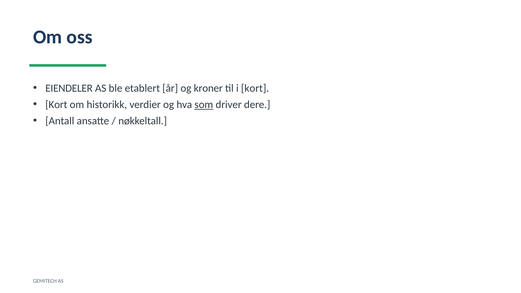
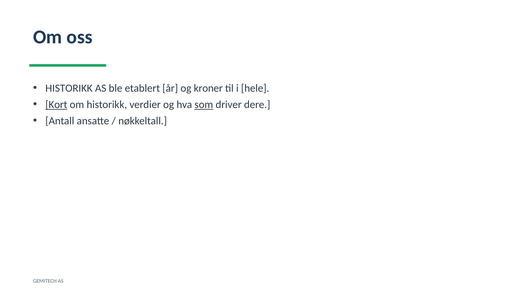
EIENDELER at (69, 88): EIENDELER -> HISTORIKK
i kort: kort -> hele
Kort at (56, 105) underline: none -> present
